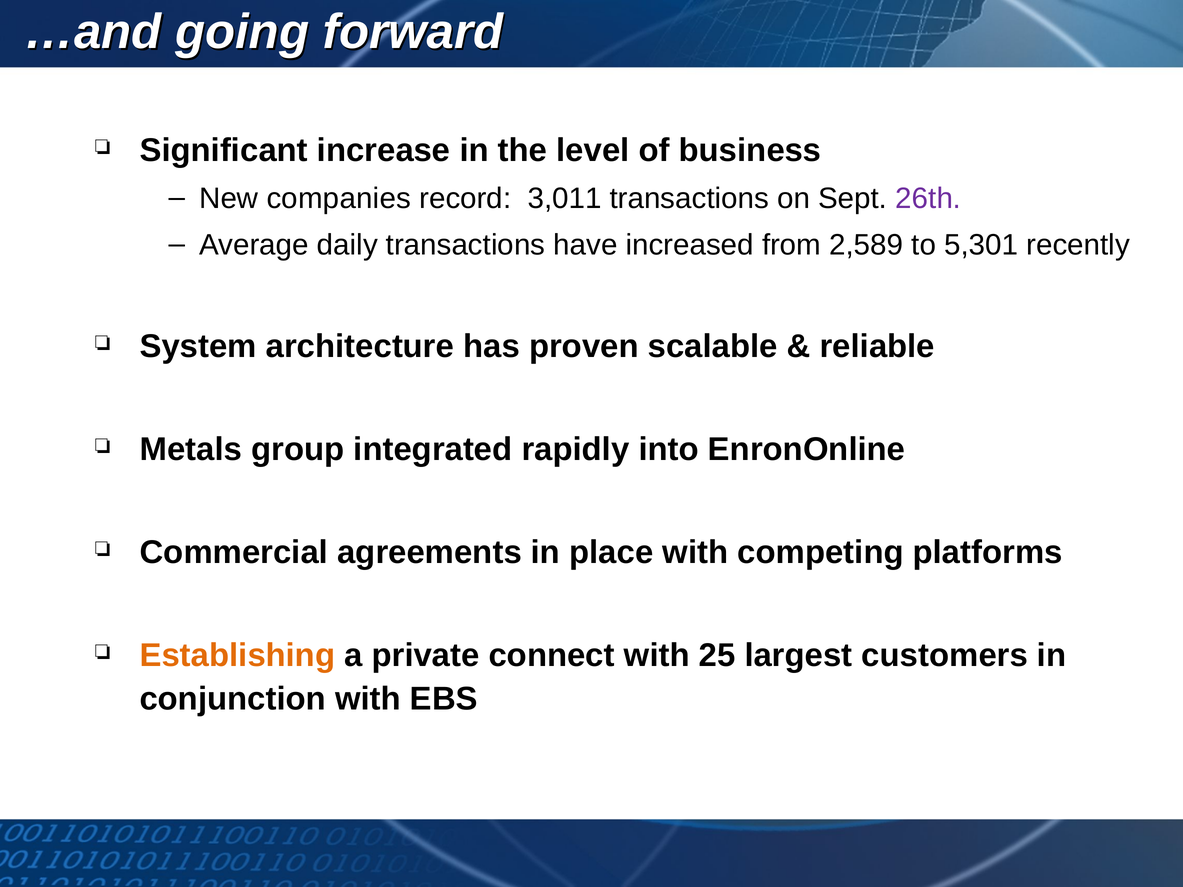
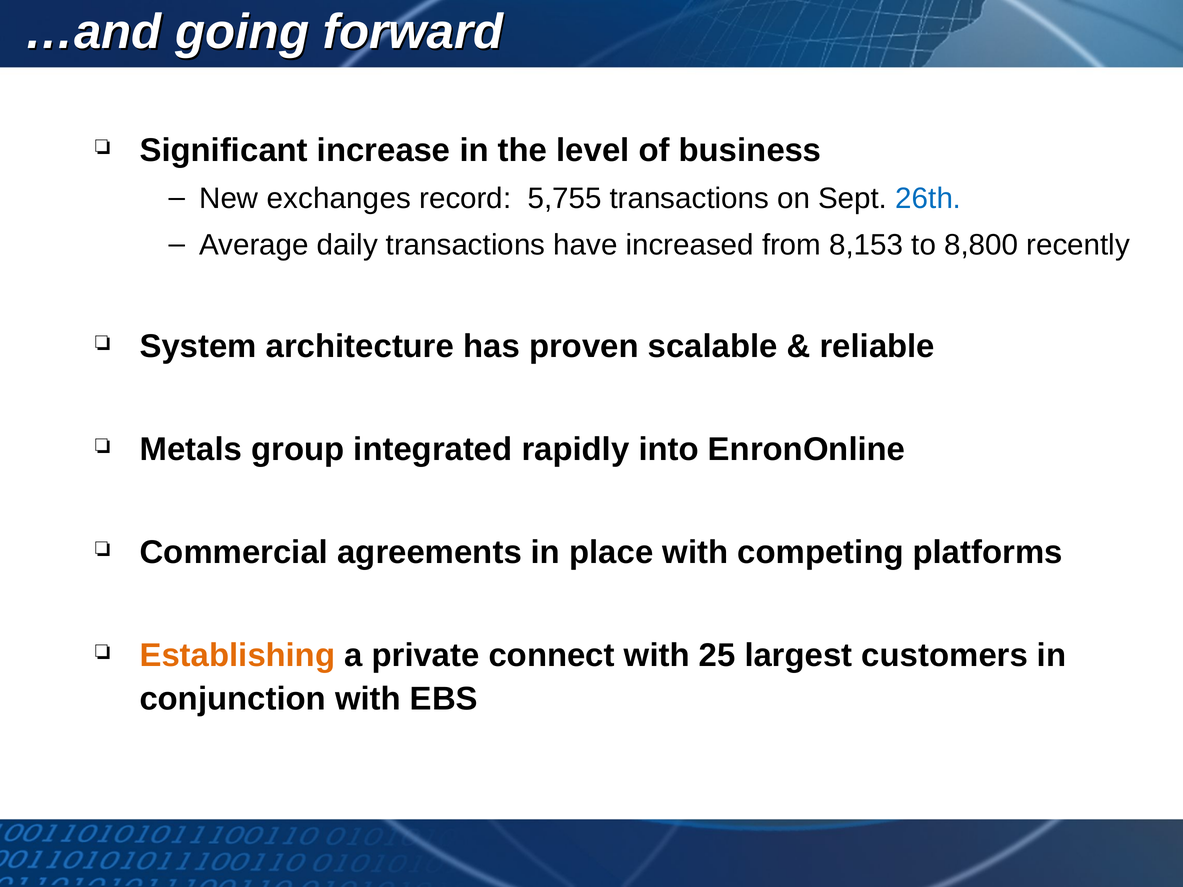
companies: companies -> exchanges
3,011: 3,011 -> 5,755
26th colour: purple -> blue
2,589: 2,589 -> 8,153
5,301: 5,301 -> 8,800
